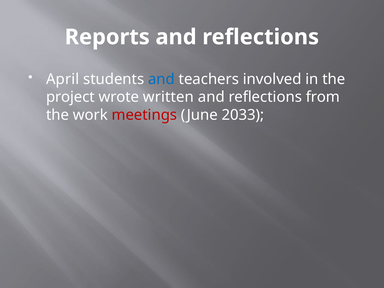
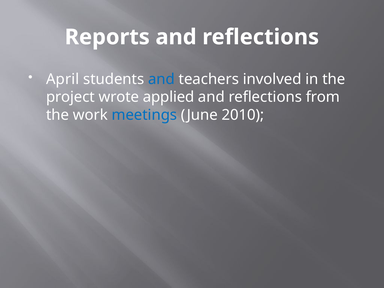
written: written -> applied
meetings colour: red -> blue
2033: 2033 -> 2010
